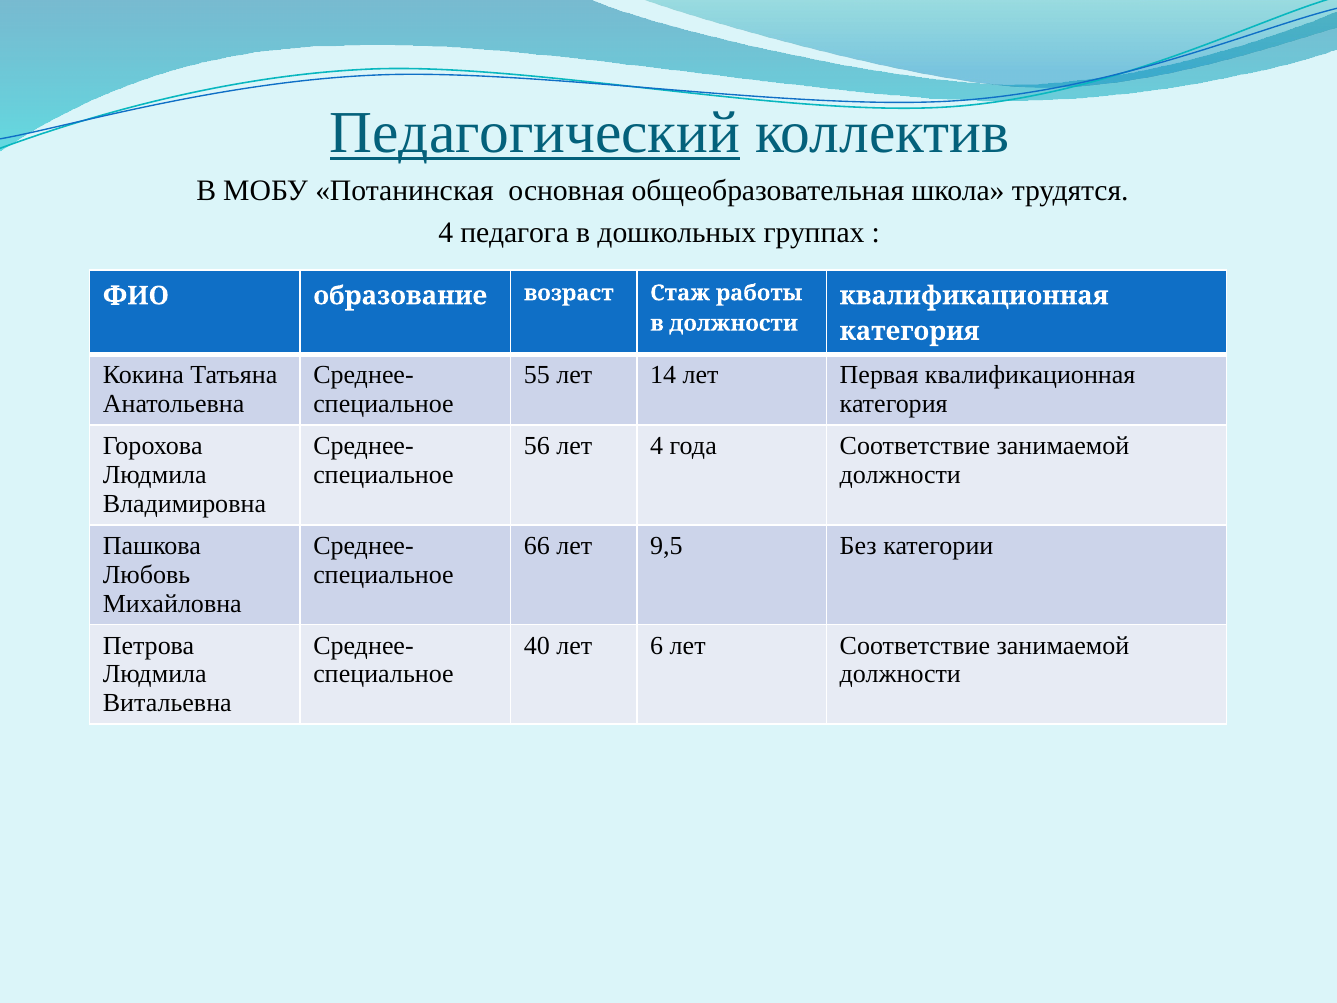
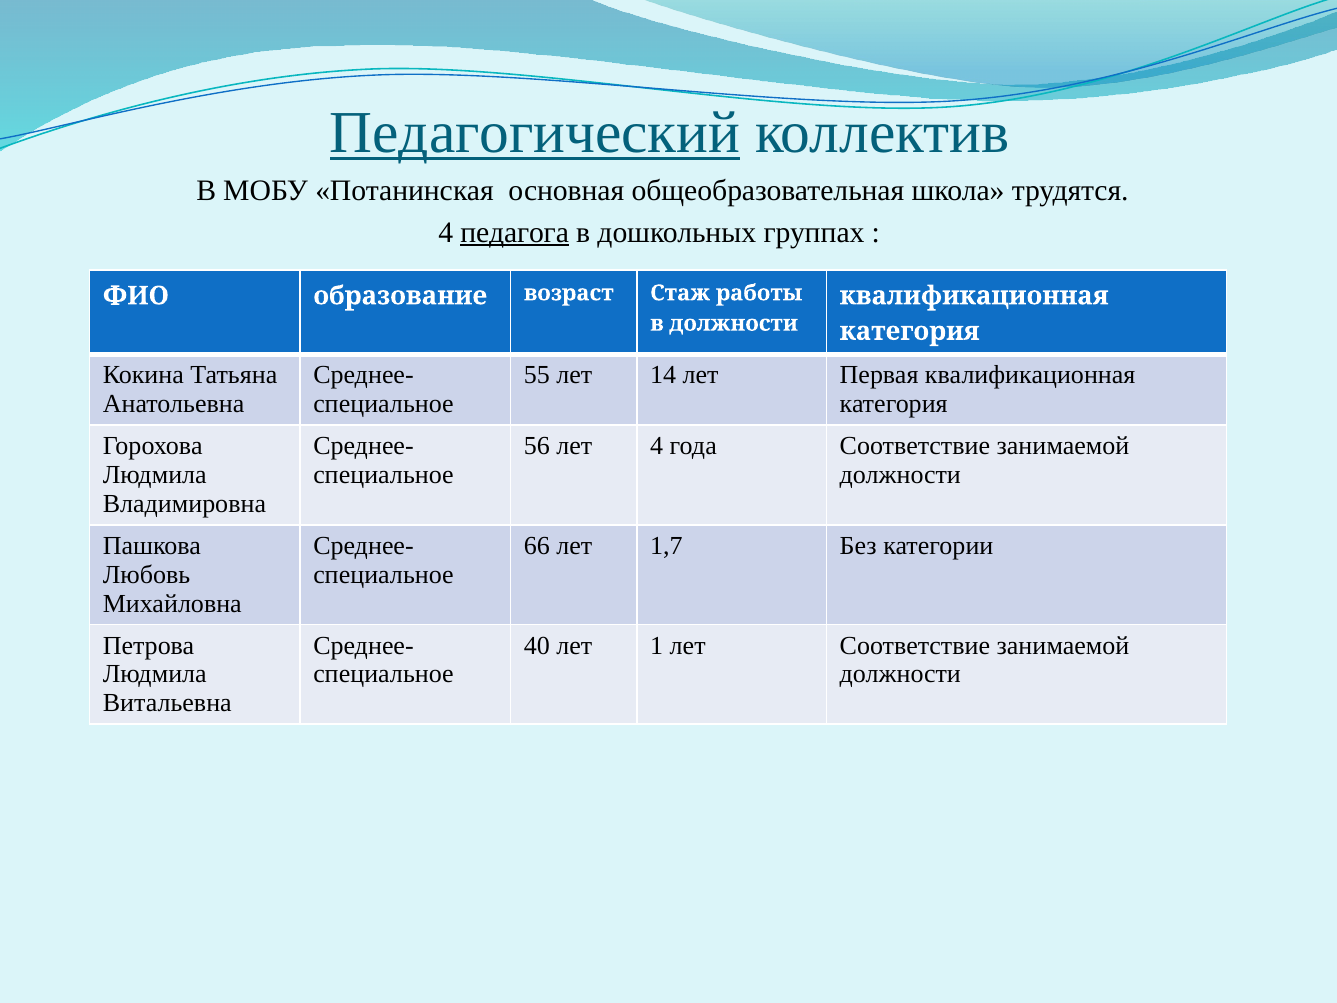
педагога underline: none -> present
9,5: 9,5 -> 1,7
6: 6 -> 1
